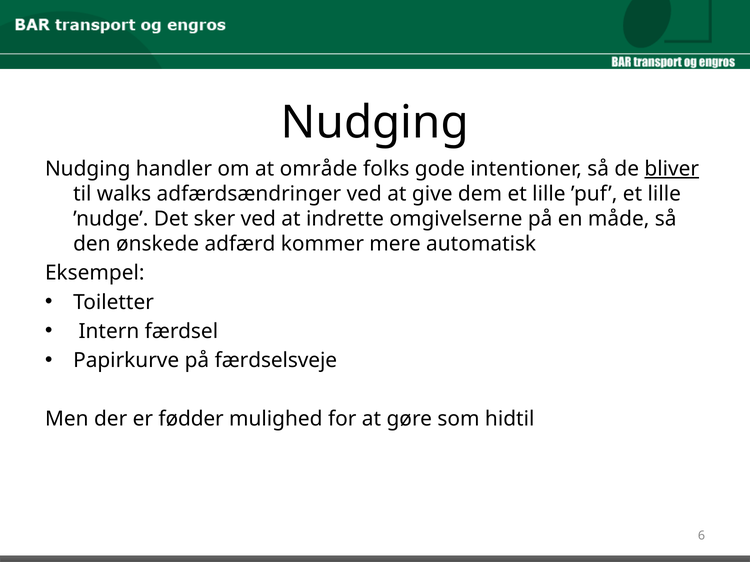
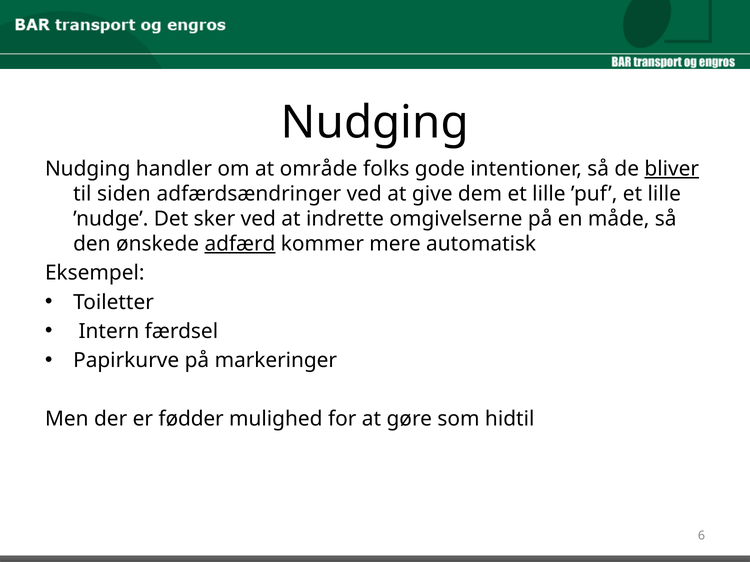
walks: walks -> siden
adfærd underline: none -> present
færdselsveje: færdselsveje -> markeringer
